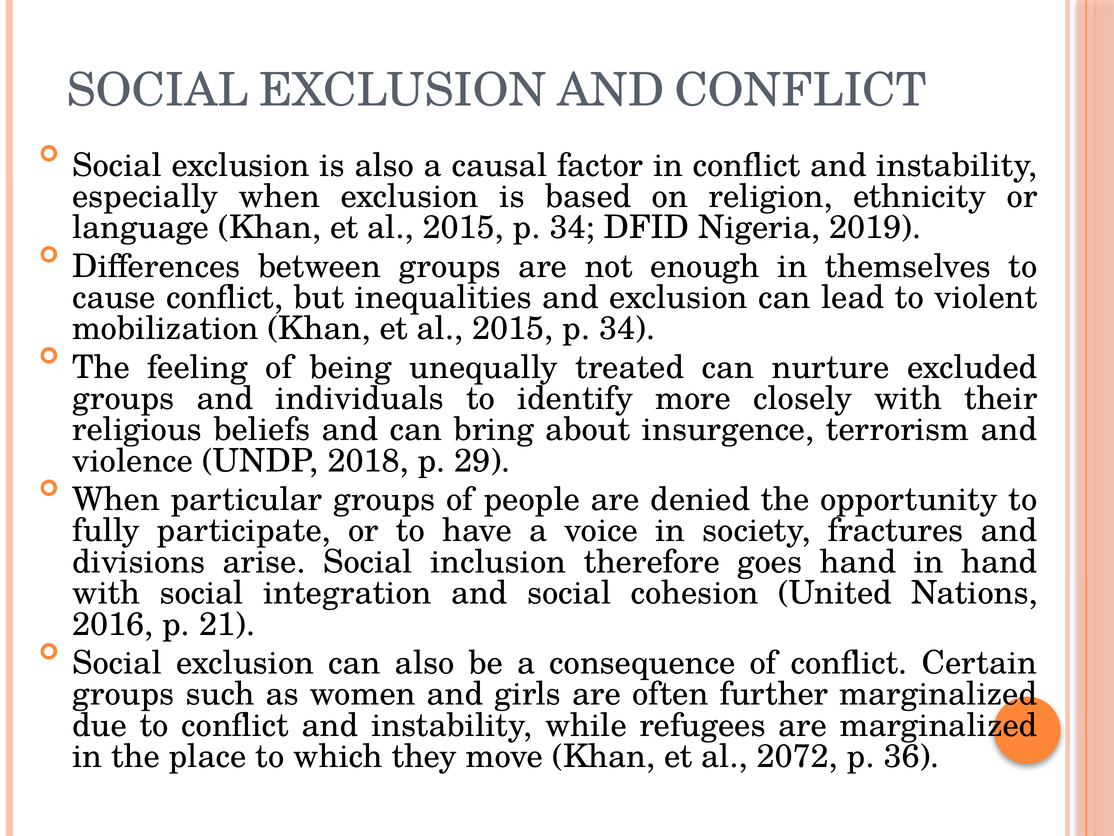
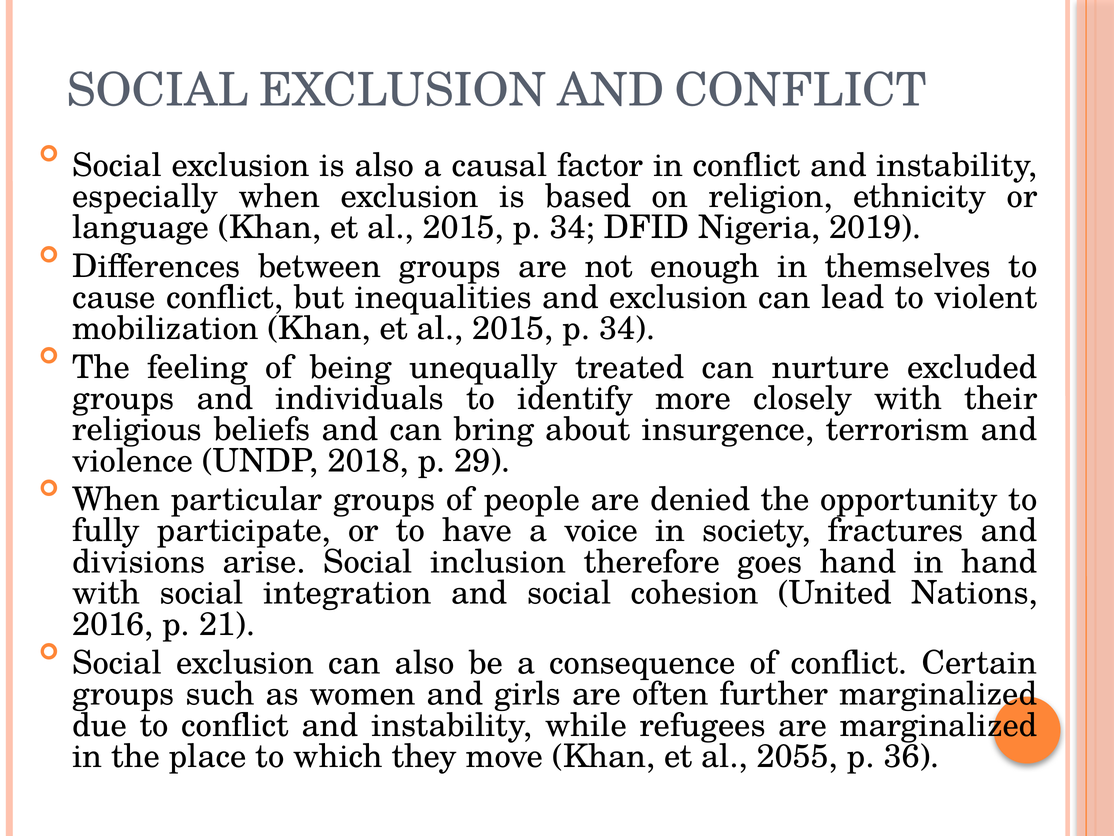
2072: 2072 -> 2055
